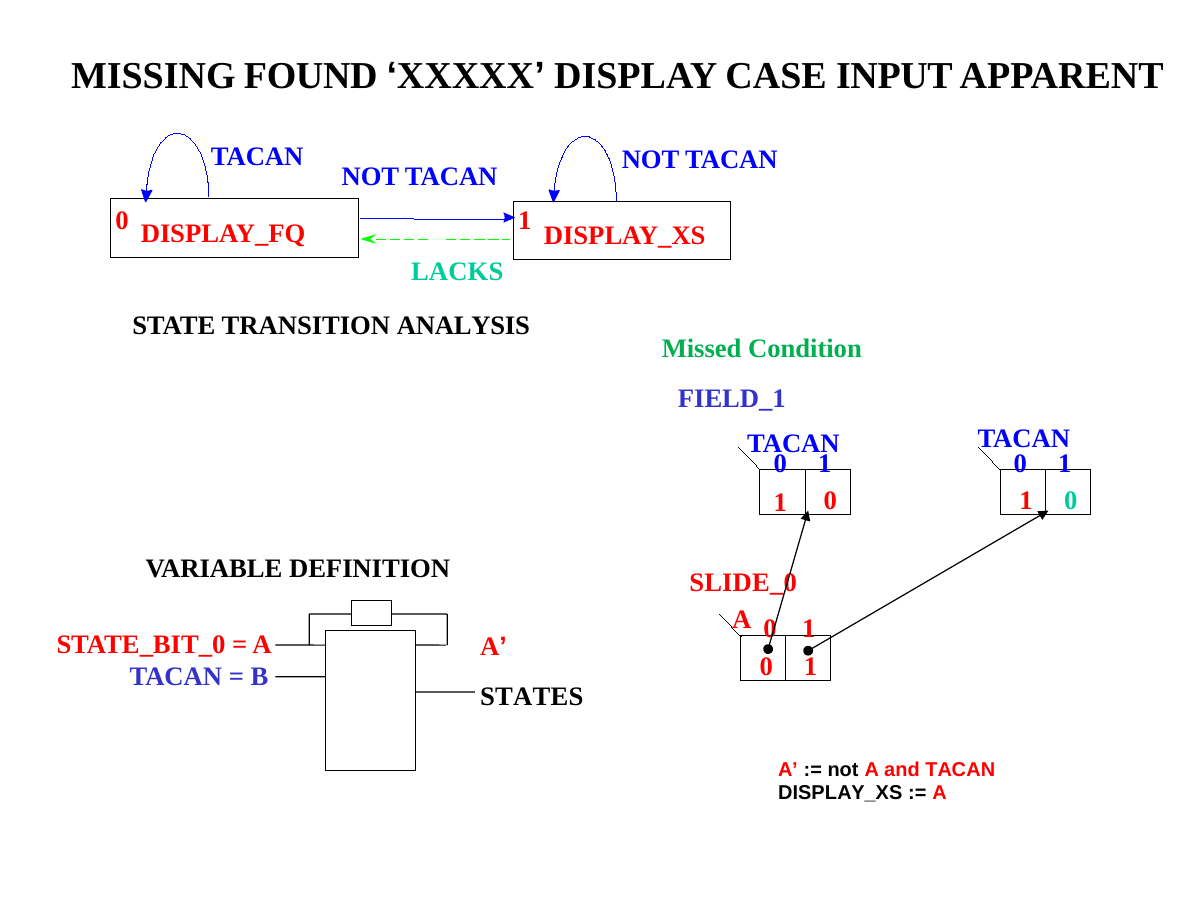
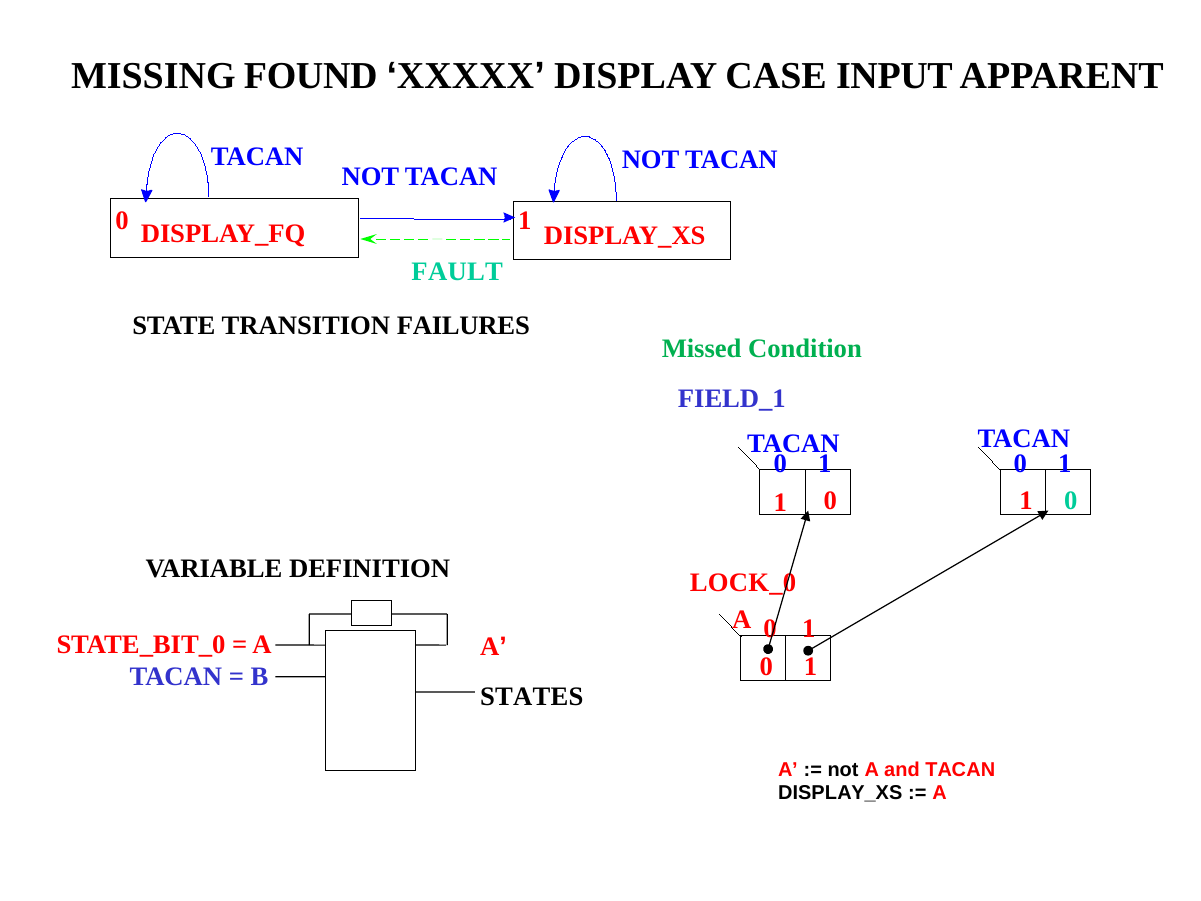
LACKS: LACKS -> FAULT
ANALYSIS: ANALYSIS -> FAILURES
SLIDE_0: SLIDE_0 -> LOCK_0
